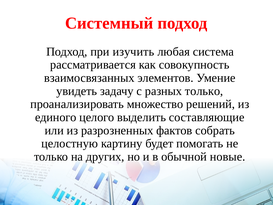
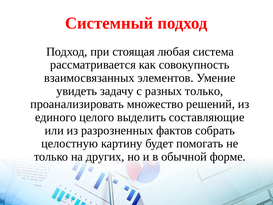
изучить: изучить -> стоящая
новые: новые -> форме
